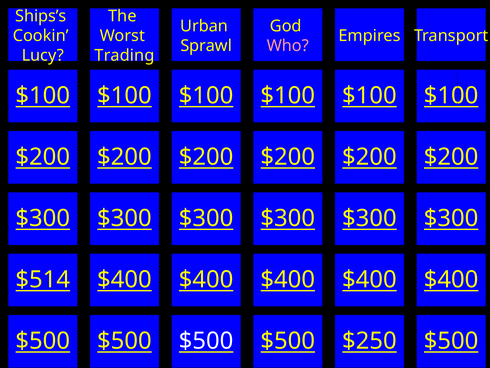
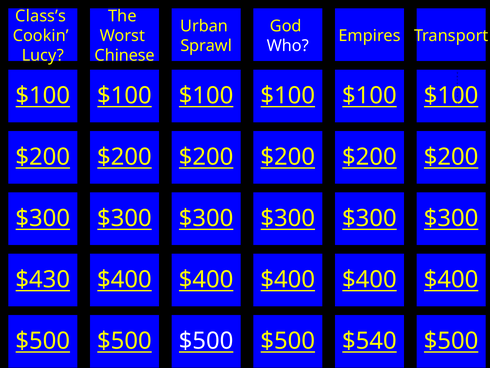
Ships’s: Ships’s -> Class’s
Who colour: pink -> white
Trading: Trading -> Chinese
$514: $514 -> $430
$250: $250 -> $540
